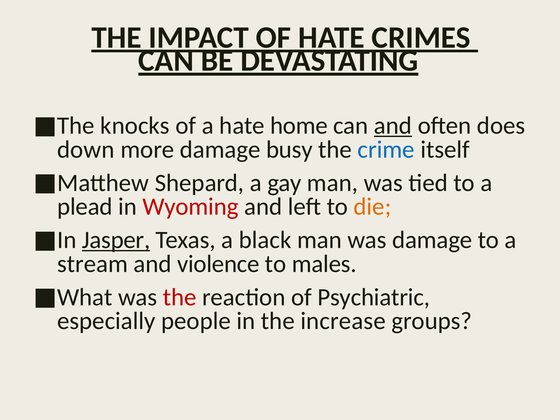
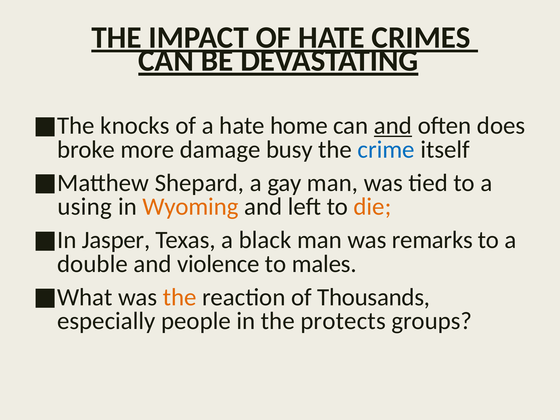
down: down -> broke
plead: plead -> using
Wyoming colour: red -> orange
Jasper underline: present -> none
was damage: damage -> remarks
stream: stream -> double
the at (180, 297) colour: red -> orange
Psychiatric: Psychiatric -> Thousands
increase: increase -> protects
